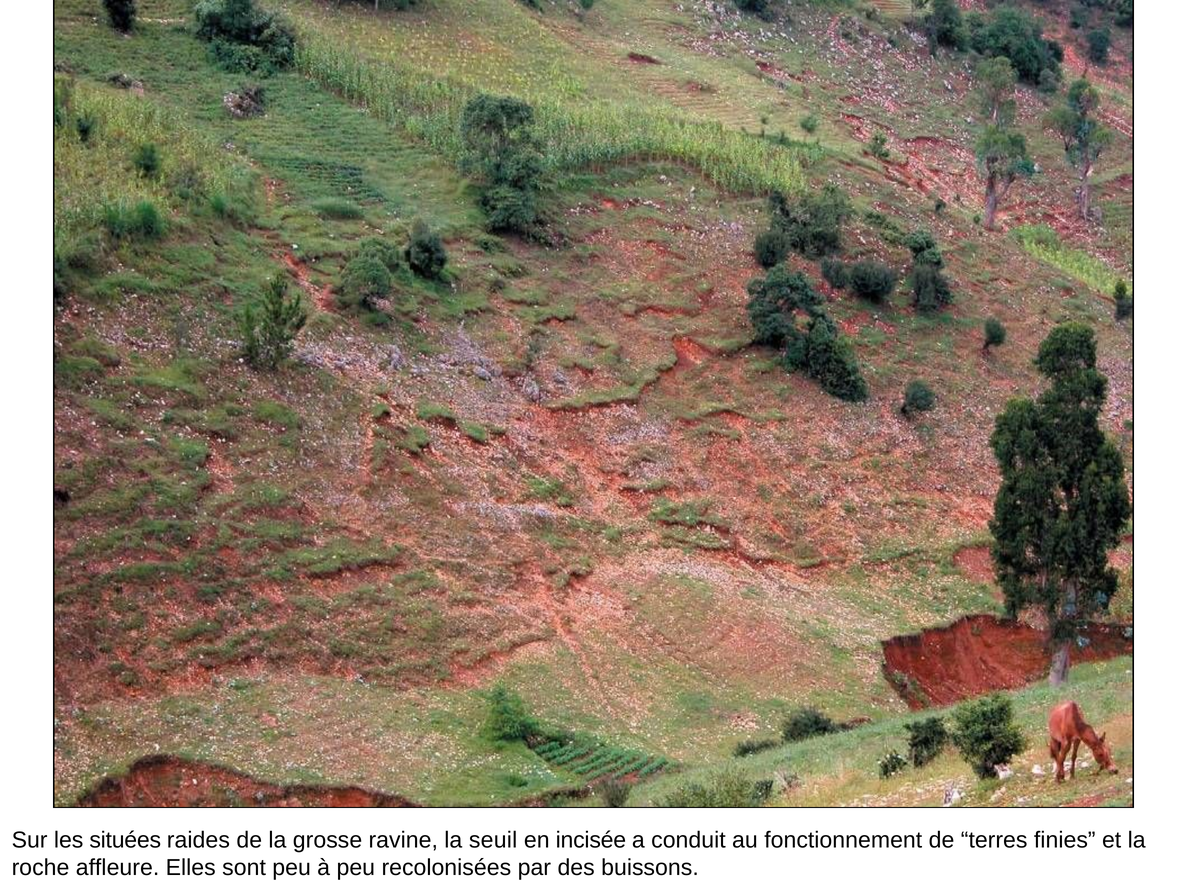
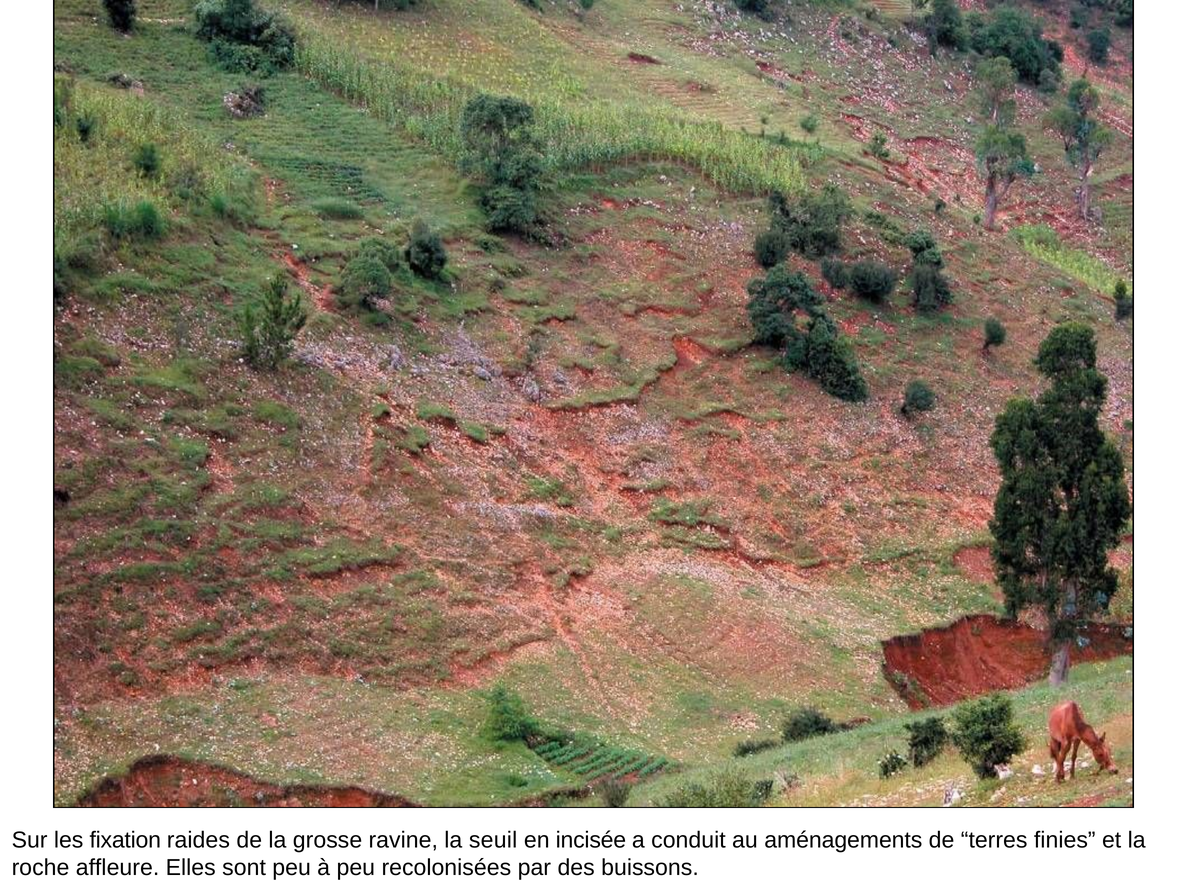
situées: situées -> fixation
fonctionnement: fonctionnement -> aménagements
